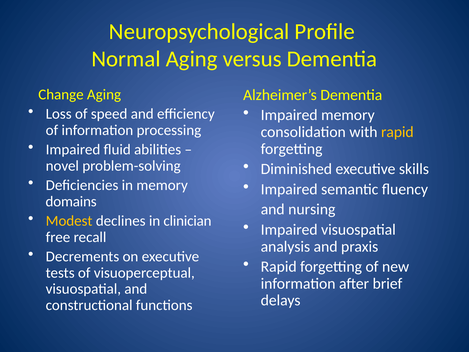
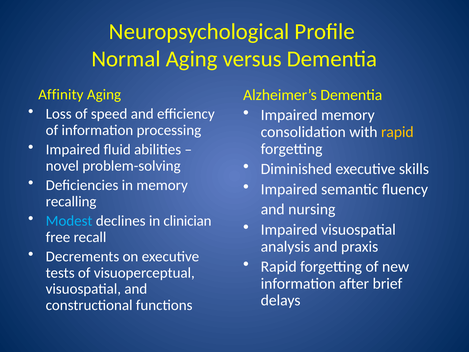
Change: Change -> Affinity
domains: domains -> recalling
Modest colour: yellow -> light blue
